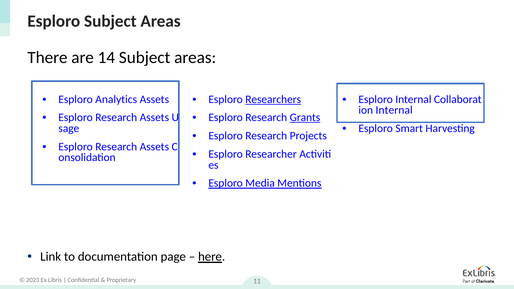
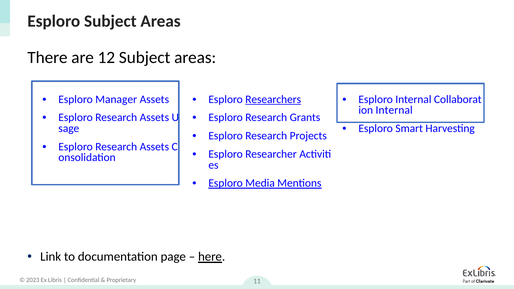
14: 14 -> 12
Analytics: Analytics -> Manager
Grants underline: present -> none
